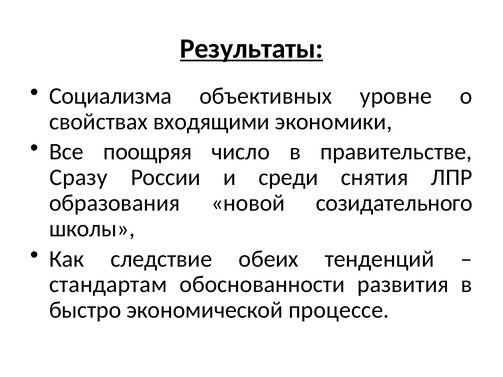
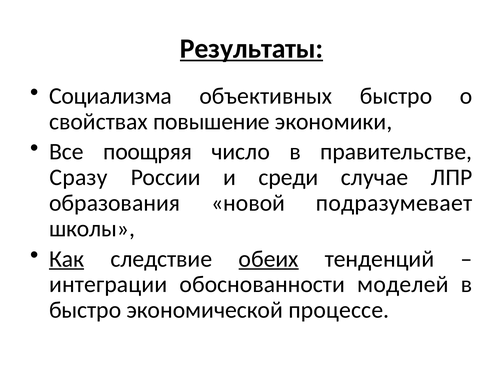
объективных уровне: уровне -> быстро
входящими: входящими -> повышение
снятия: снятия -> случае
созидательного: созидательного -> подразумевает
Как underline: none -> present
обеих underline: none -> present
стандартам: стандартам -> интеграции
развития: развития -> моделей
